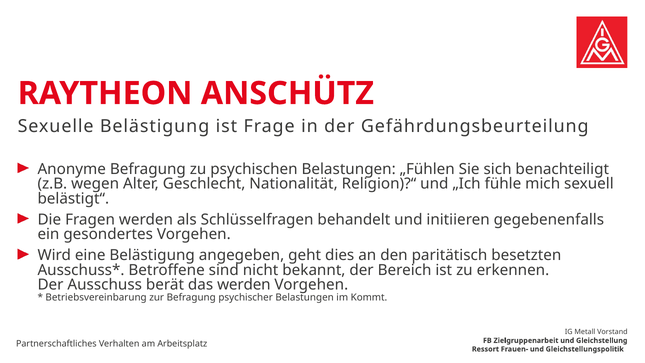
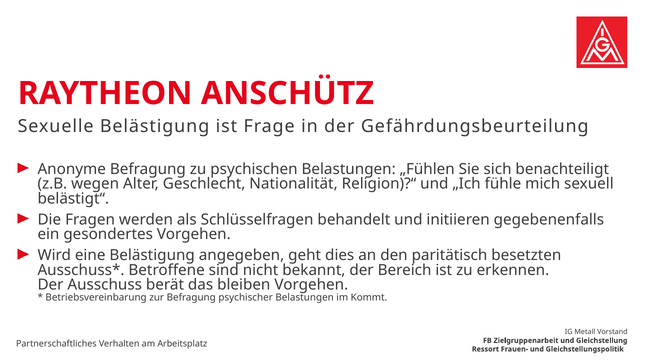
das werden: werden -> bleiben
